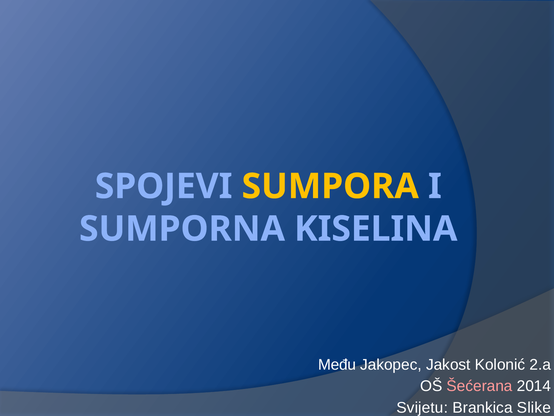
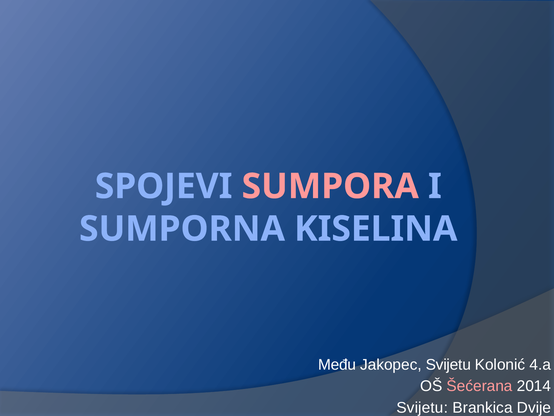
SUMPORA colour: yellow -> pink
Jakopec Jakost: Jakost -> Svijetu
2.a: 2.a -> 4.a
Slike: Slike -> Dvije
